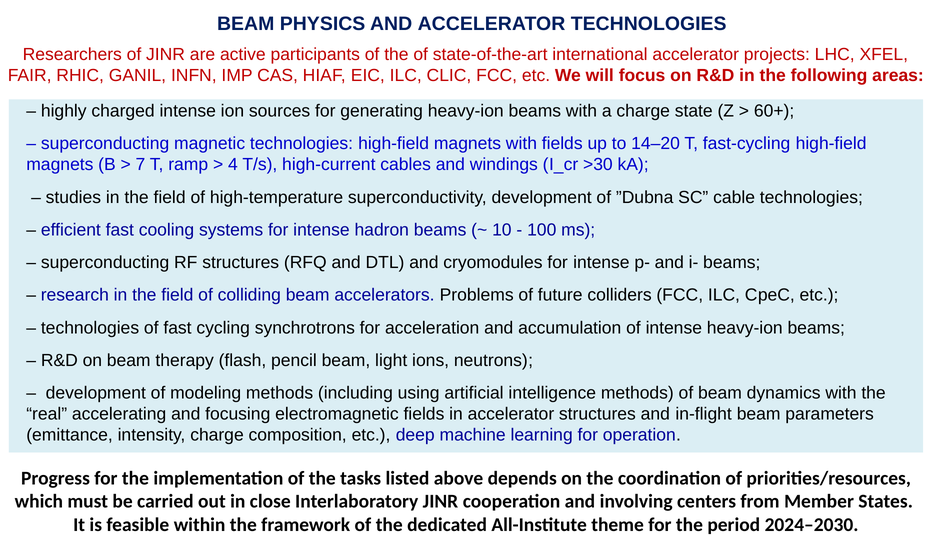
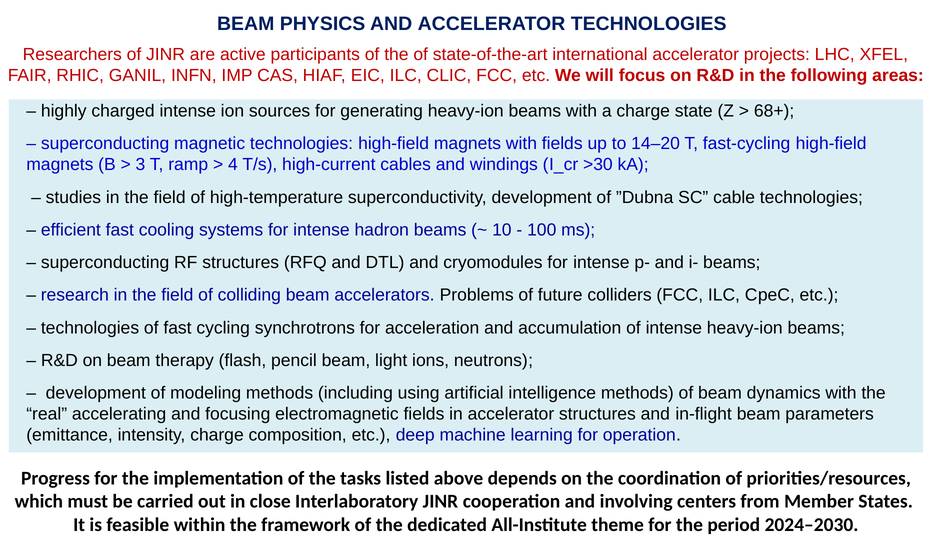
60+: 60+ -> 68+
7: 7 -> 3
